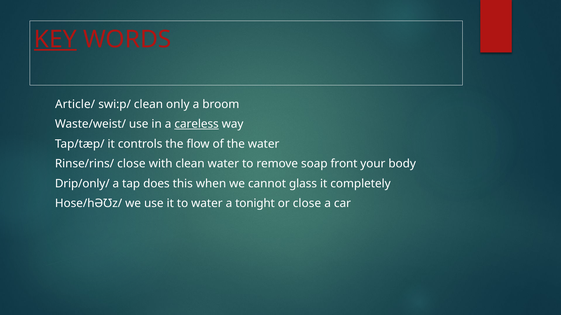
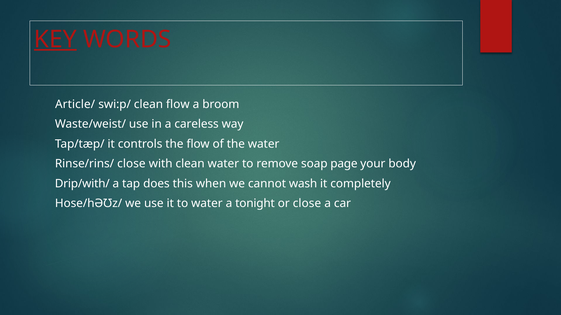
clean only: only -> flow
careless underline: present -> none
front: front -> page
Drip/only/: Drip/only/ -> Drip/with/
glass: glass -> wash
